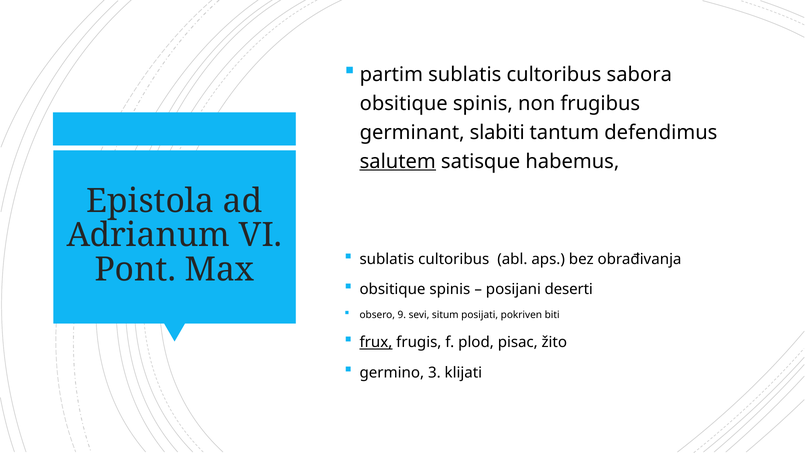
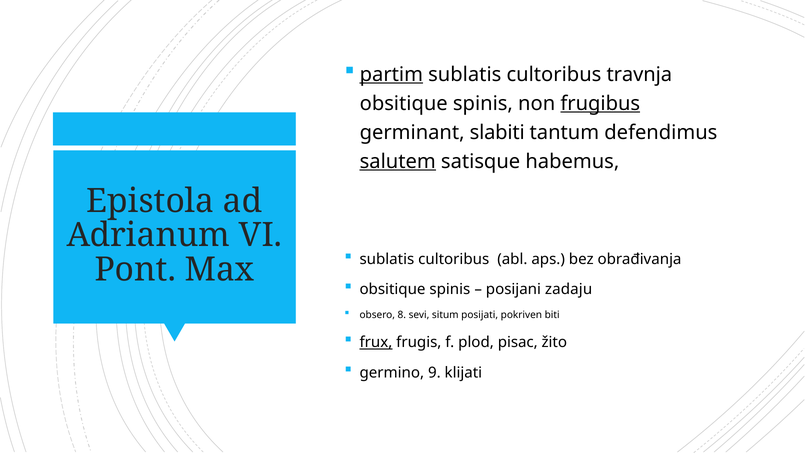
partim underline: none -> present
sabora: sabora -> travnja
frugibus underline: none -> present
deserti: deserti -> zadaju
9: 9 -> 8
3: 3 -> 9
